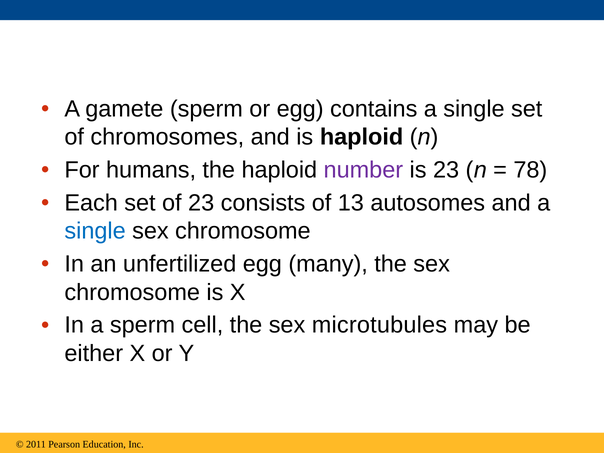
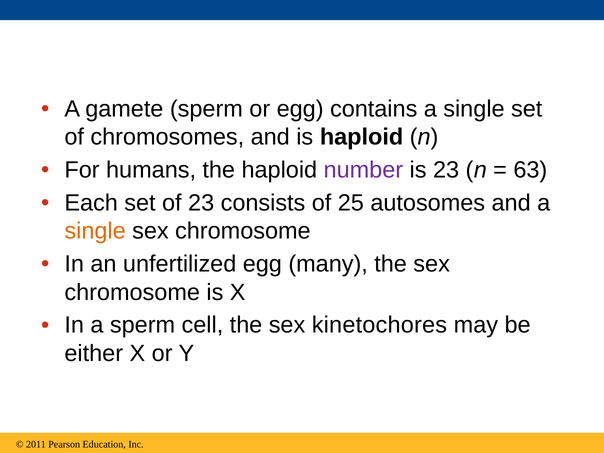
78: 78 -> 63
13: 13 -> 25
single at (95, 231) colour: blue -> orange
microtubules: microtubules -> kinetochores
